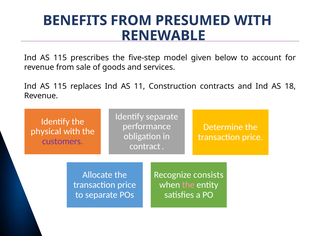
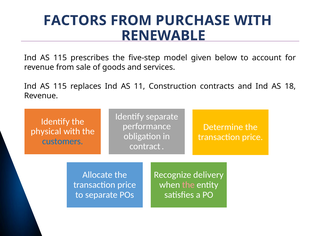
BENEFITS: BENEFITS -> FACTORS
PRESUMED: PRESUMED -> PURCHASE
customers colour: purple -> blue
consists: consists -> delivery
